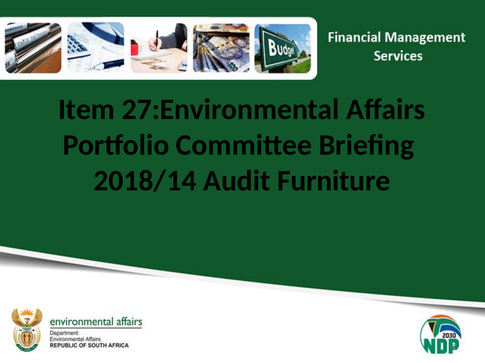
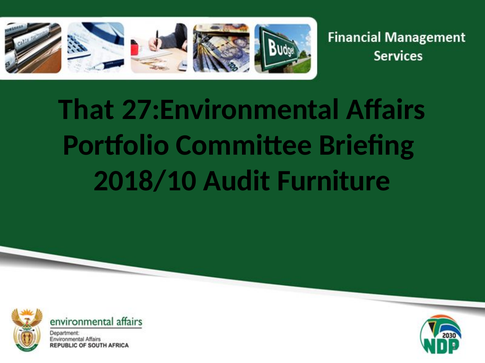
Item: Item -> That
2018/14: 2018/14 -> 2018/10
